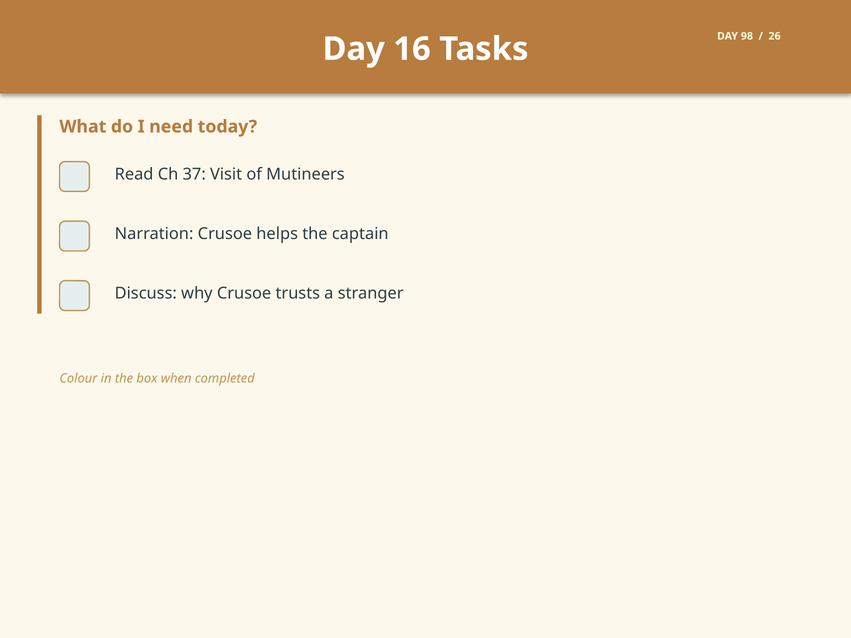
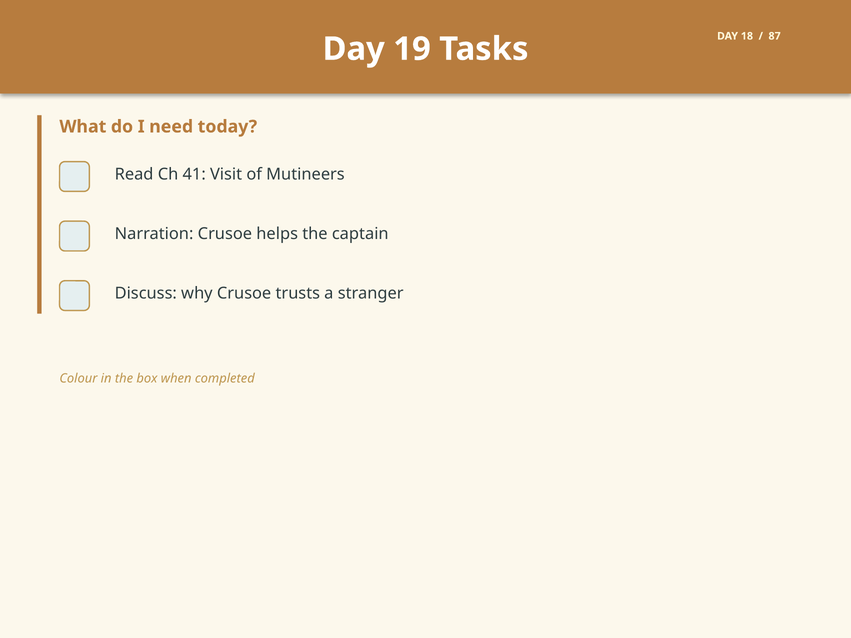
98: 98 -> 18
26: 26 -> 87
16: 16 -> 19
37: 37 -> 41
